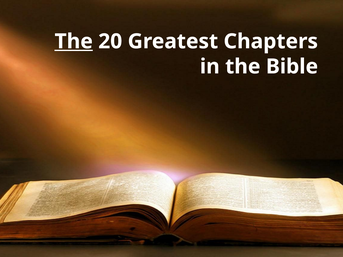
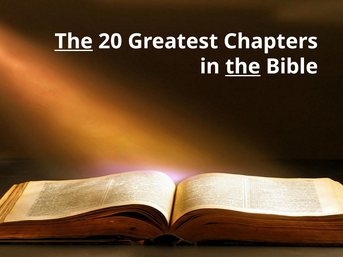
the at (243, 67) underline: none -> present
